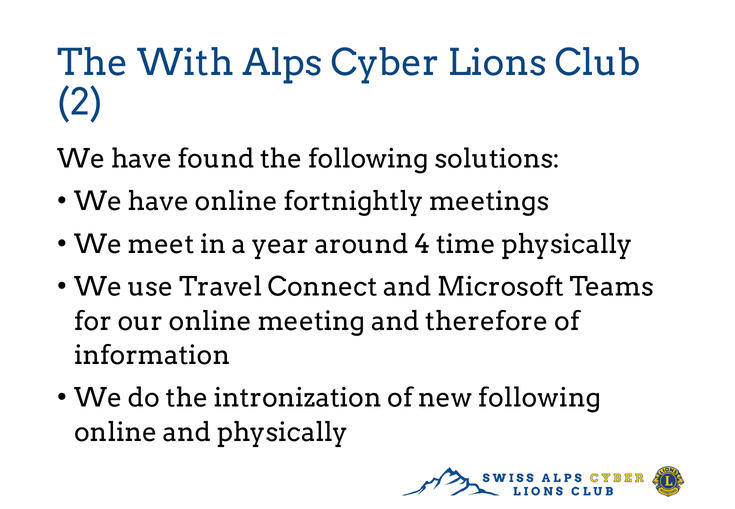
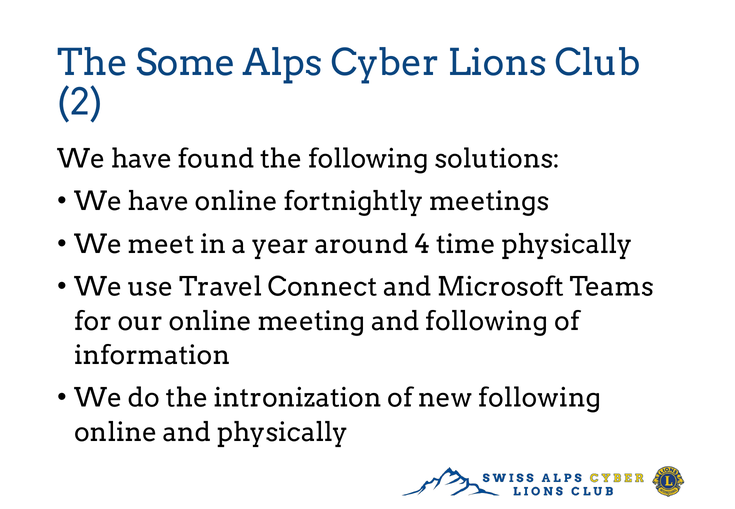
With: With -> Some
and therefore: therefore -> following
